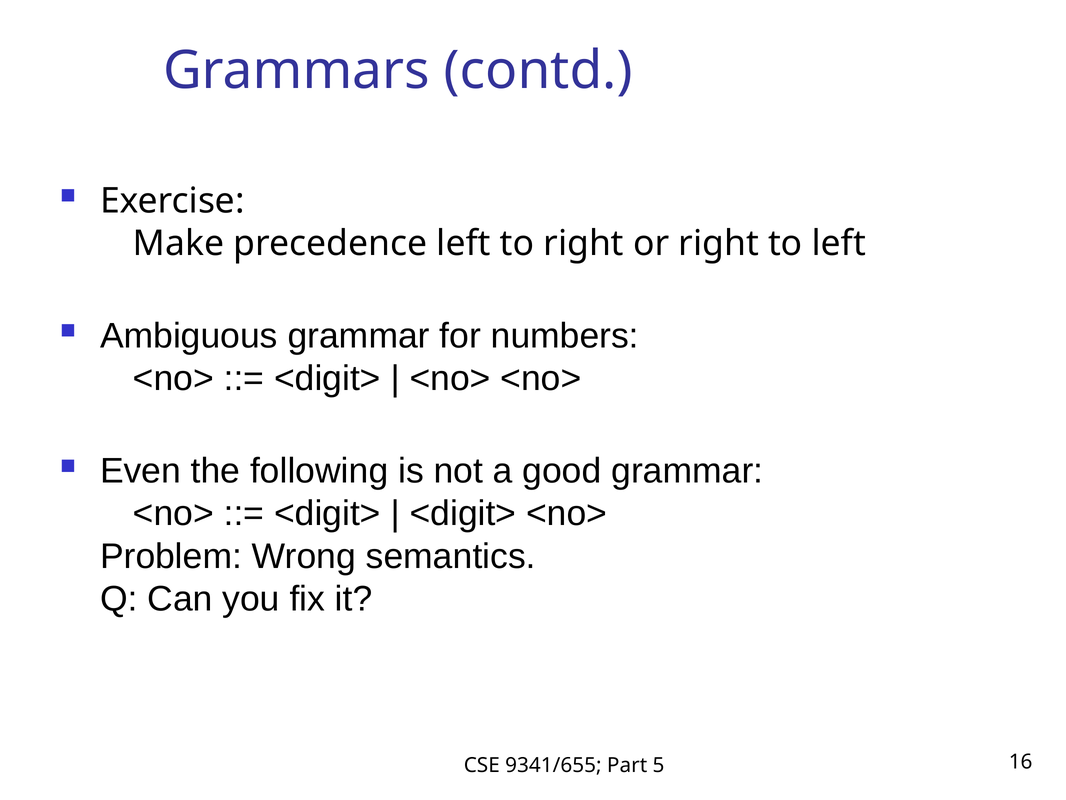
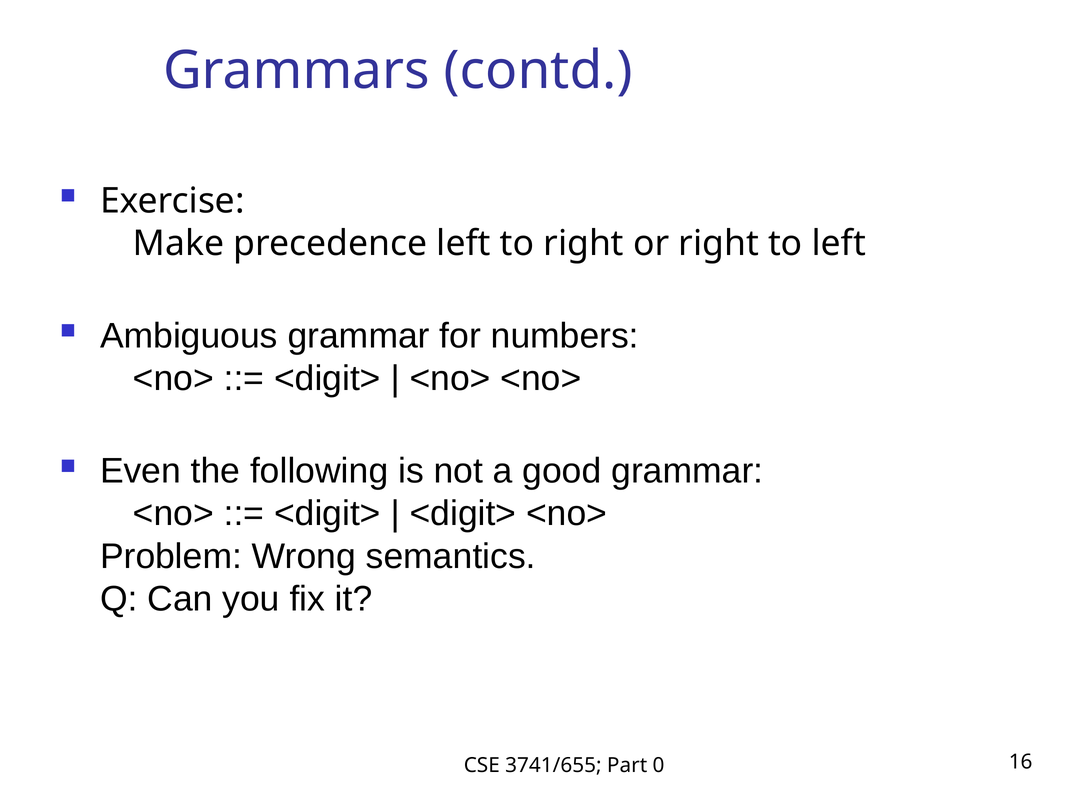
9341/655: 9341/655 -> 3741/655
5: 5 -> 0
